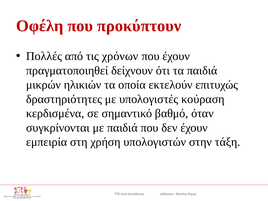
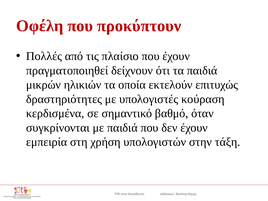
χρόνων: χρόνων -> πλαίσιο
